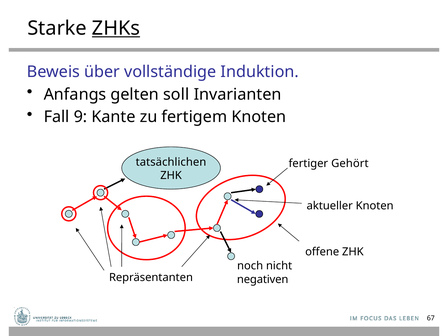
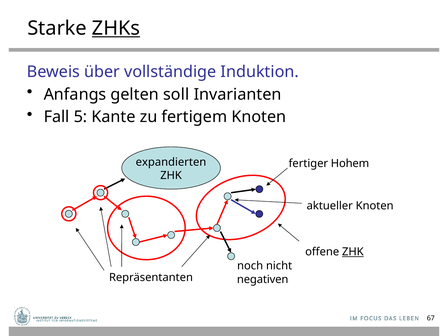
9: 9 -> 5
tatsächlichen: tatsächlichen -> expandierten
Gehört: Gehört -> Hohem
ZHK at (353, 252) underline: none -> present
